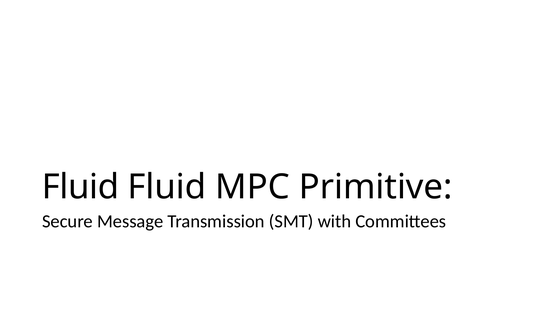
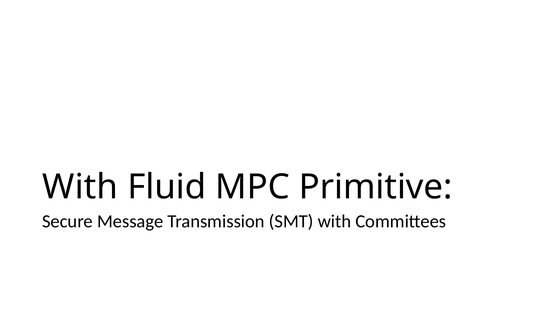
Fluid at (80, 187): Fluid -> With
